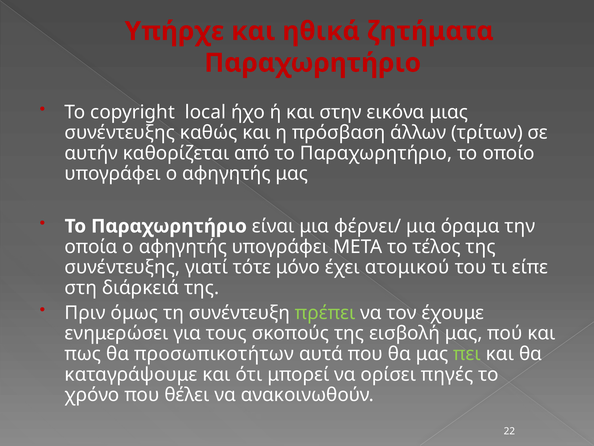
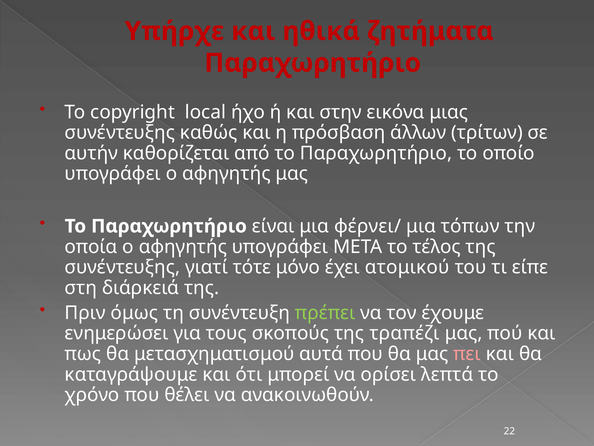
όραμα: όραμα -> τόπων
εισβολή: εισβολή -> τραπέζι
προσωπικοτήτων: προσωπικοτήτων -> μετασχηματισμού
πει colour: light green -> pink
πηγές: πηγές -> λεπτά
